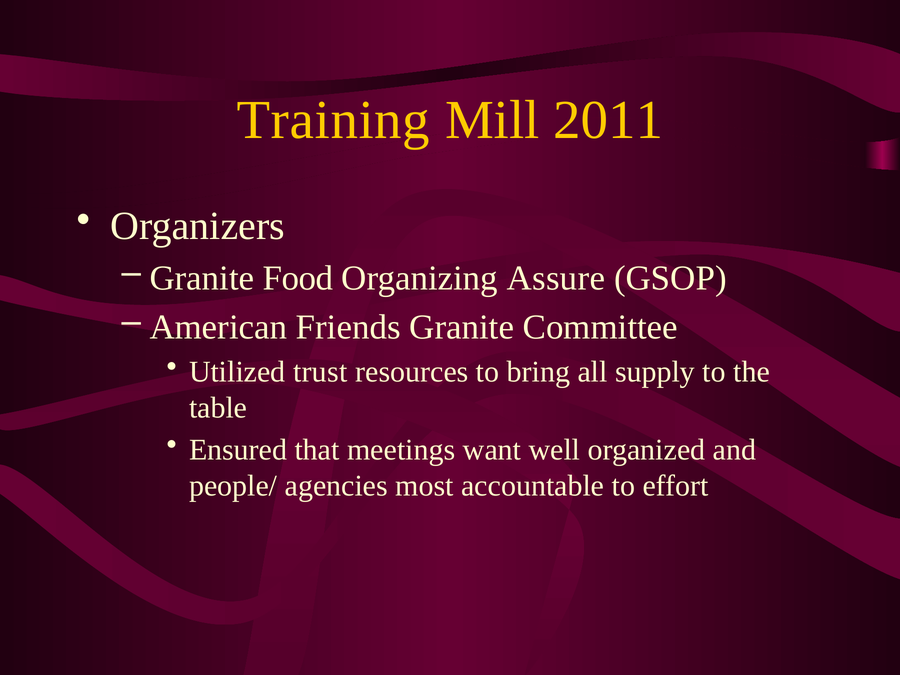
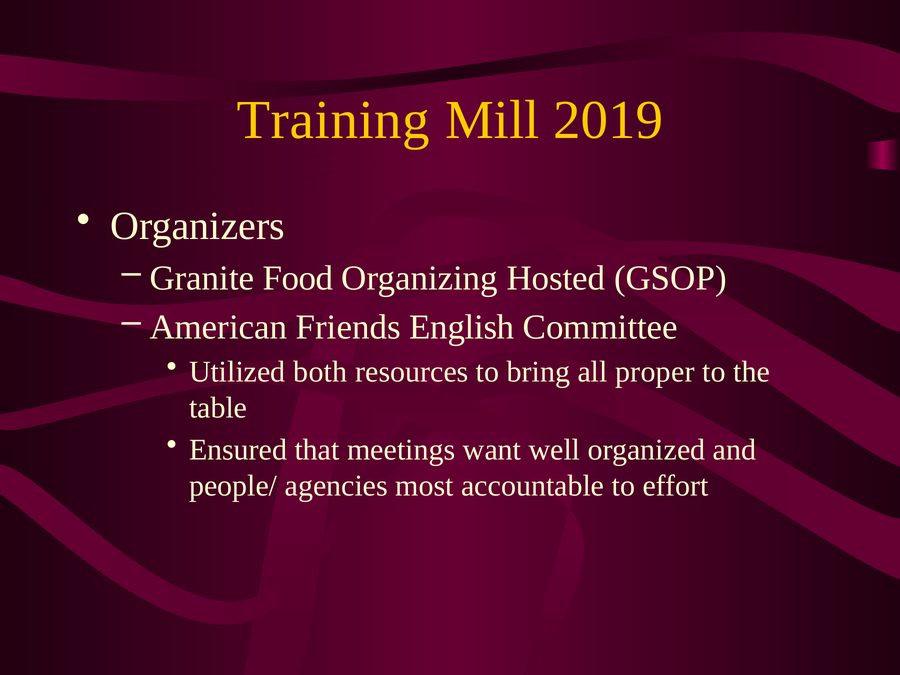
2011: 2011 -> 2019
Assure: Assure -> Hosted
Friends Granite: Granite -> English
trust: trust -> both
supply: supply -> proper
